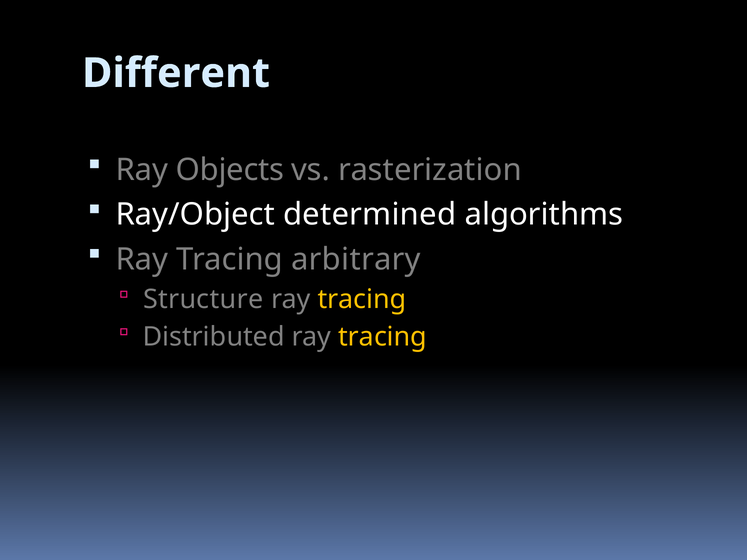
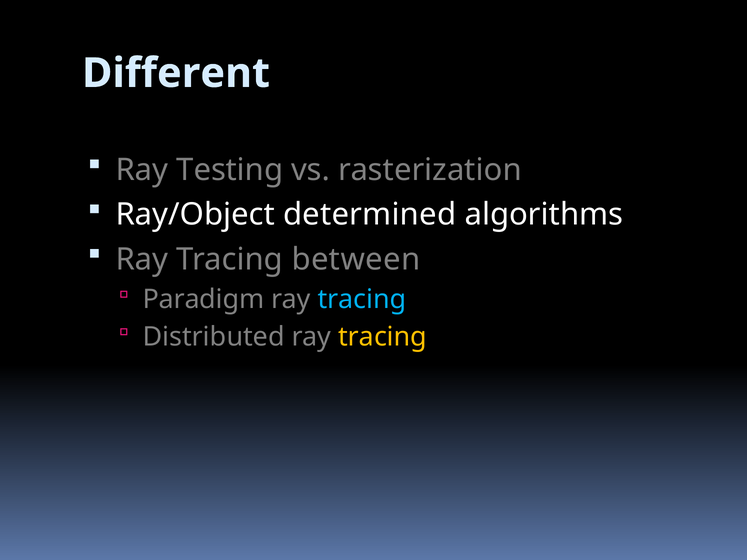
Objects: Objects -> Testing
arbitrary: arbitrary -> between
Structure: Structure -> Paradigm
tracing at (362, 299) colour: yellow -> light blue
